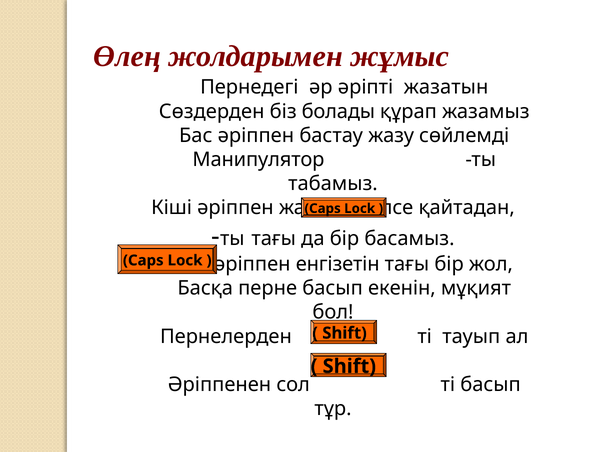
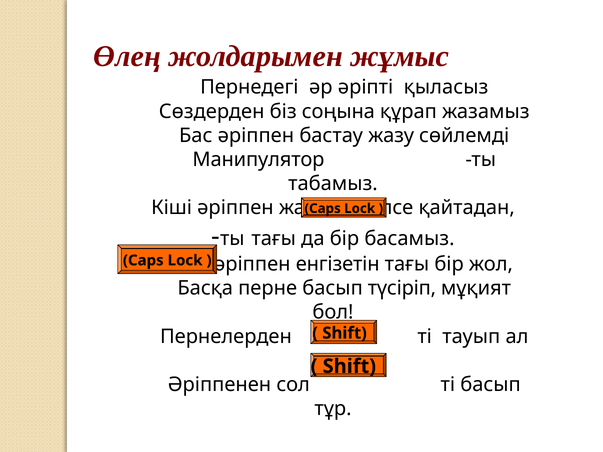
жазатын: жазатын -> қыласыз
болады: болады -> соңына
екенін: екенін -> түсіріп
